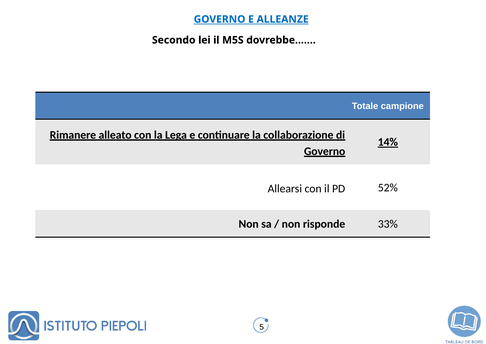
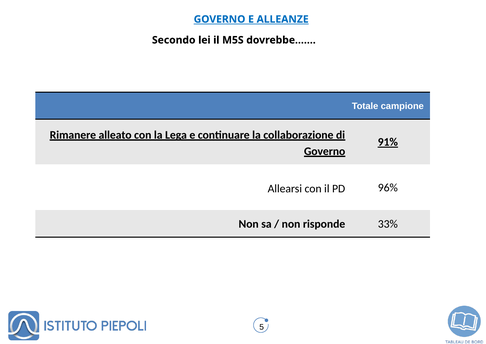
14%: 14% -> 91%
52%: 52% -> 96%
